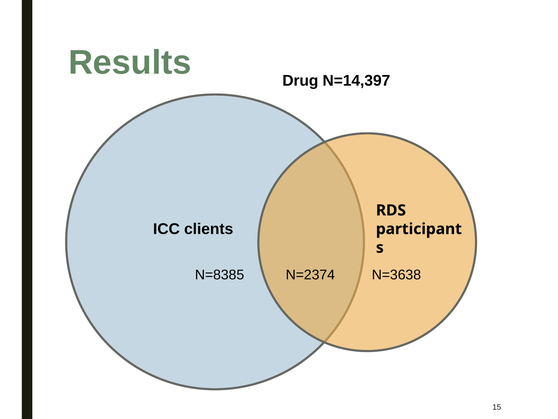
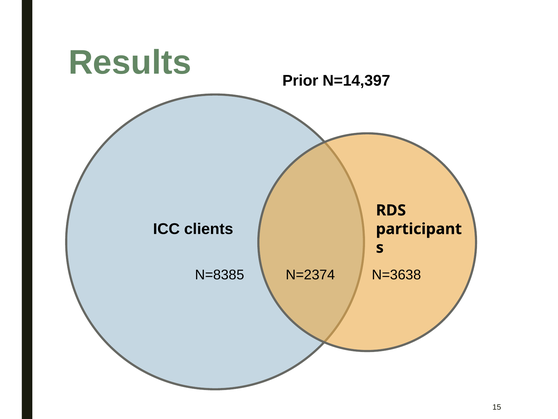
Drug: Drug -> Prior
